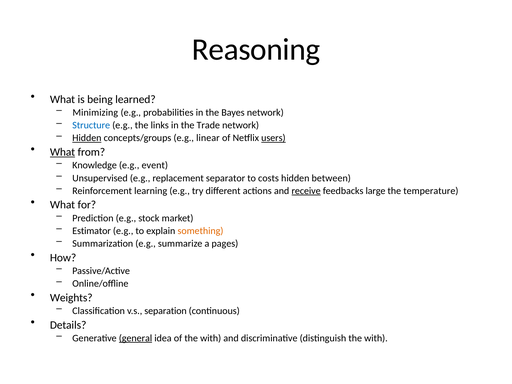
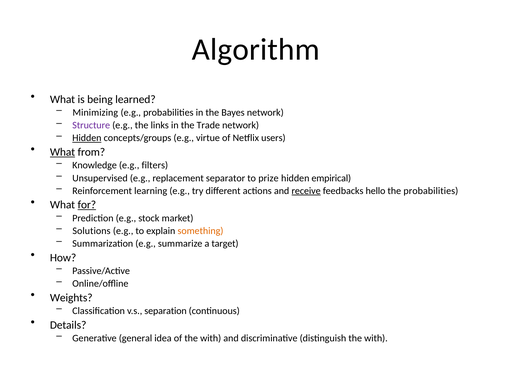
Reasoning: Reasoning -> Algorithm
Structure colour: blue -> purple
linear: linear -> virtue
users underline: present -> none
event: event -> filters
costs: costs -> prize
between: between -> empirical
large: large -> hello
the temperature: temperature -> probabilities
for underline: none -> present
Estimator: Estimator -> Solutions
pages: pages -> target
general underline: present -> none
